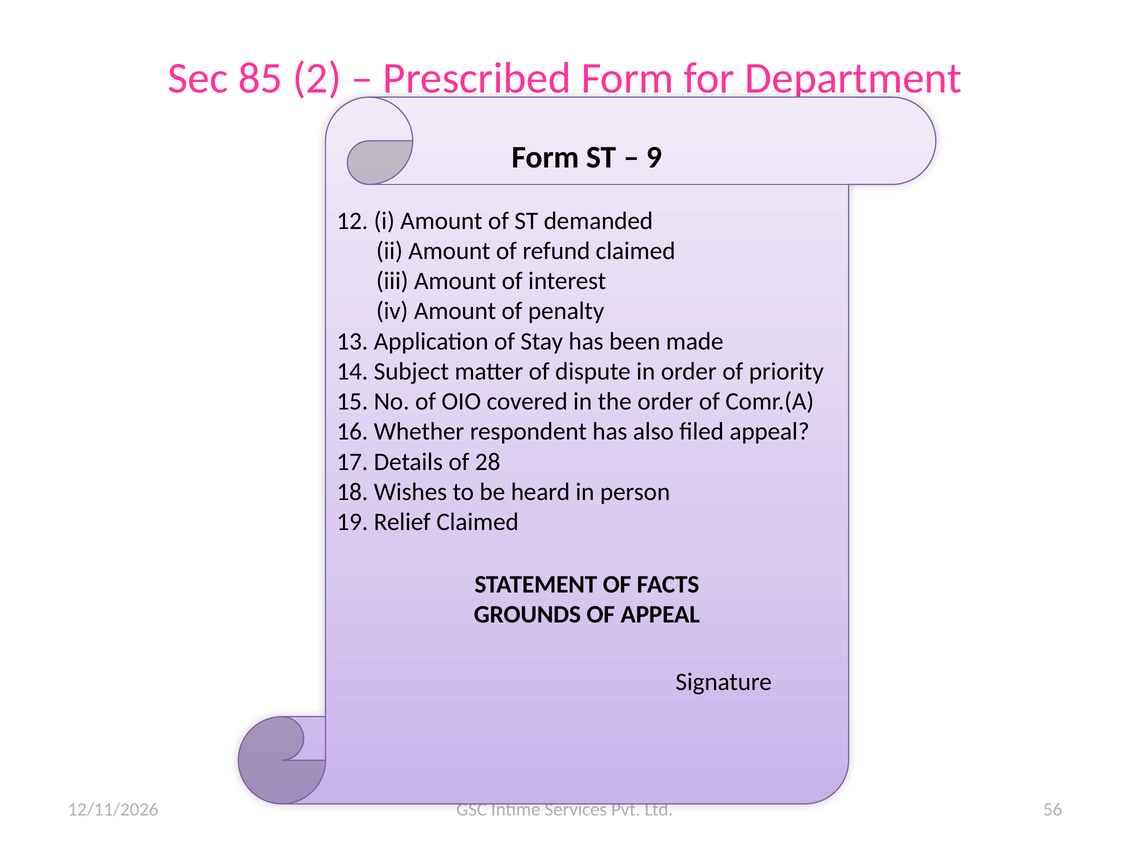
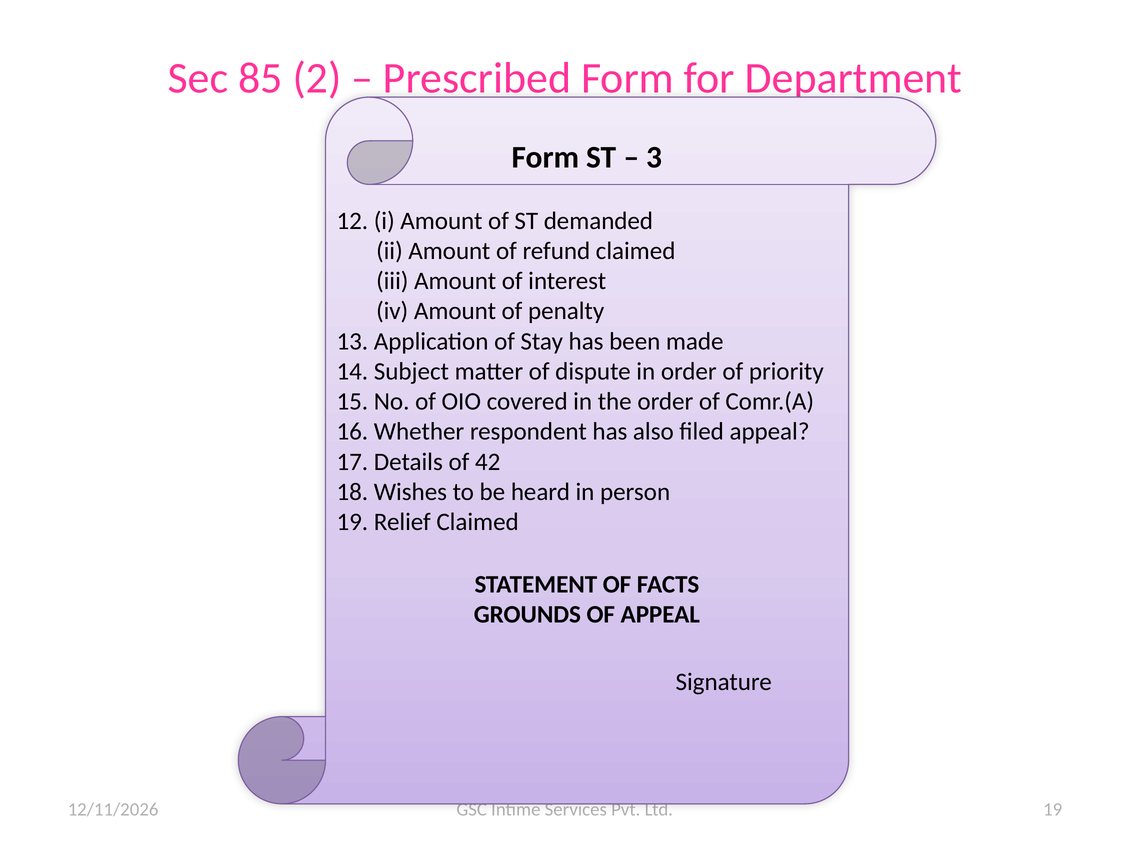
9: 9 -> 3
28: 28 -> 42
56 at (1053, 809): 56 -> 19
